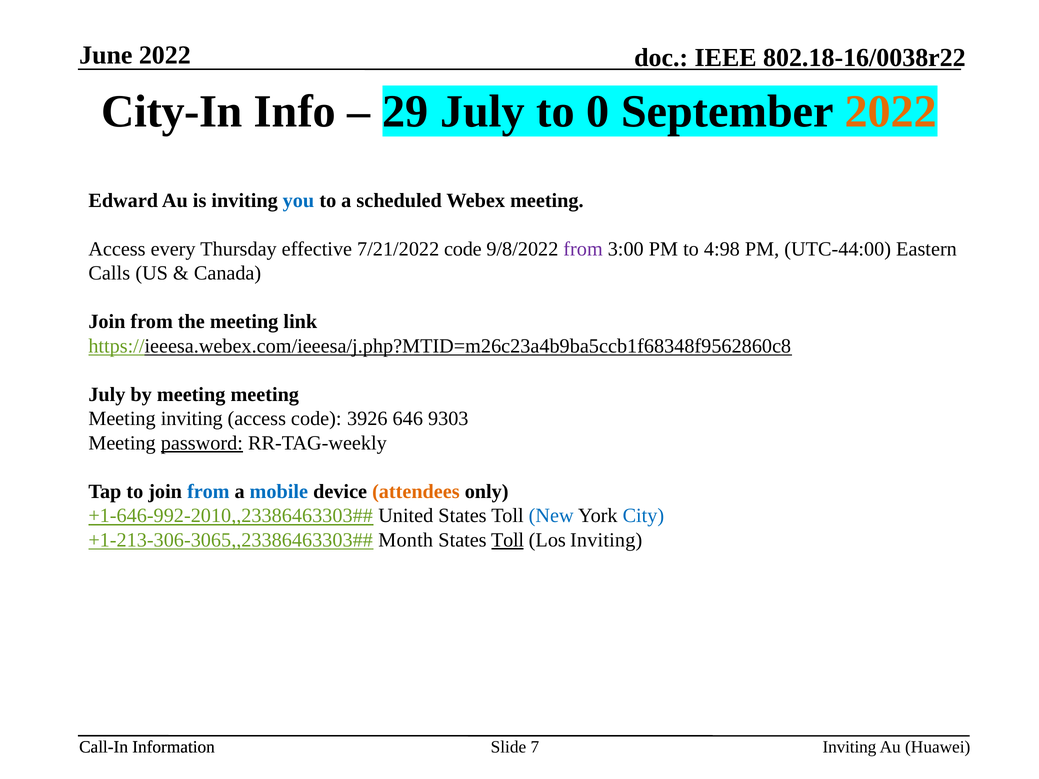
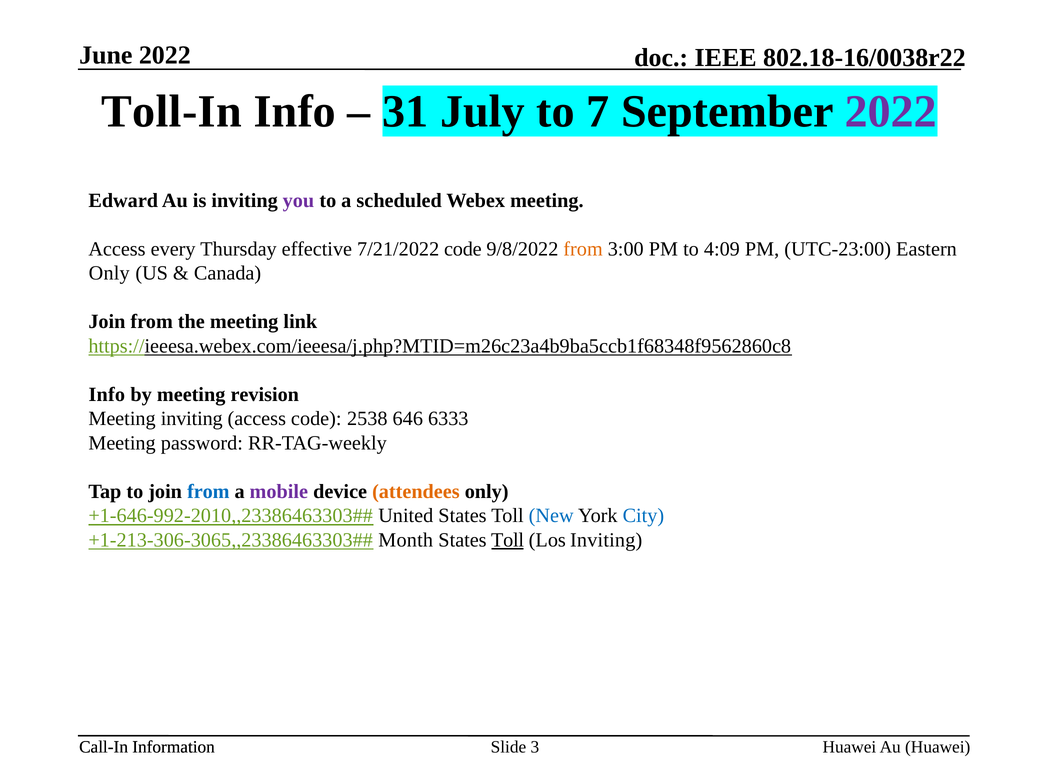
City-In: City-In -> Toll-In
29: 29 -> 31
0: 0 -> 7
2022 at (891, 111) colour: orange -> purple
you colour: blue -> purple
from at (583, 249) colour: purple -> orange
4:98: 4:98 -> 4:09
UTC-44:00: UTC-44:00 -> UTC-23:00
Calls at (109, 273): Calls -> Only
July at (107, 395): July -> Info
by meeting meeting: meeting -> revision
3926: 3926 -> 2538
9303: 9303 -> 6333
password underline: present -> none
mobile colour: blue -> purple
7: 7 -> 3
Inviting at (849, 747): Inviting -> Huawei
